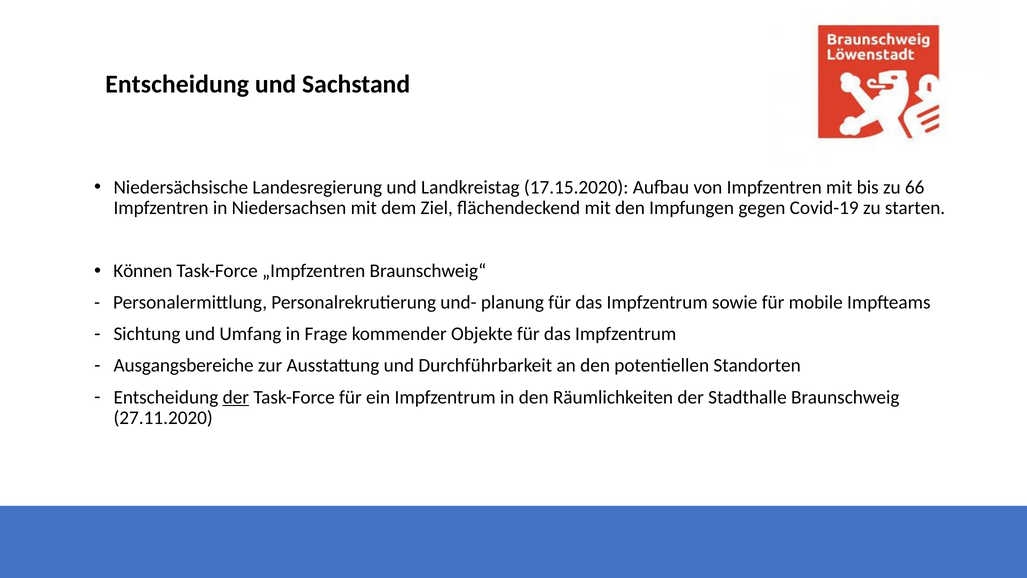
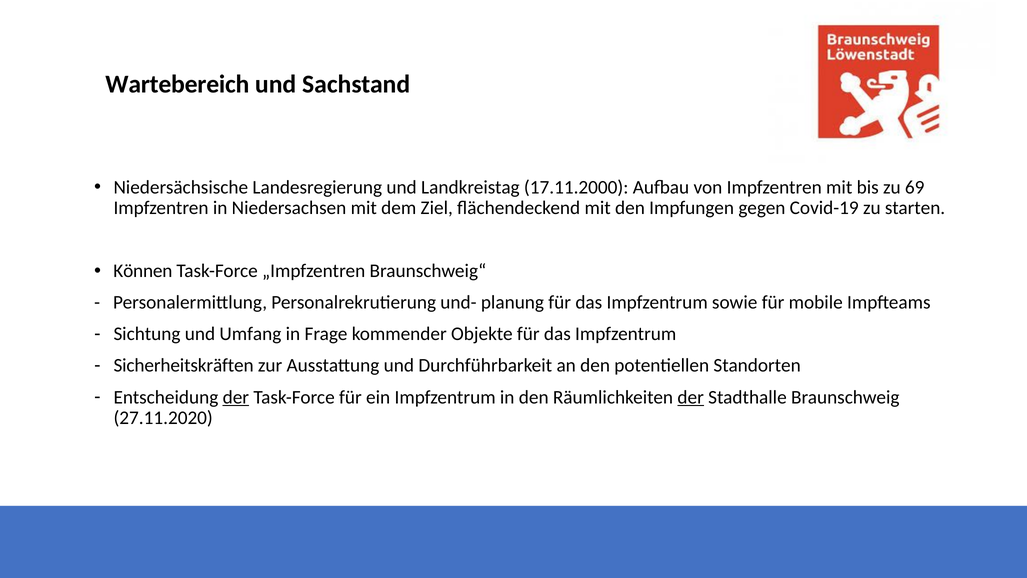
Entscheidung at (177, 84): Entscheidung -> Wartebereich
17.15.2020: 17.15.2020 -> 17.11.2000
66: 66 -> 69
Ausgangsbereiche: Ausgangsbereiche -> Sicherheitskräften
der at (691, 397) underline: none -> present
